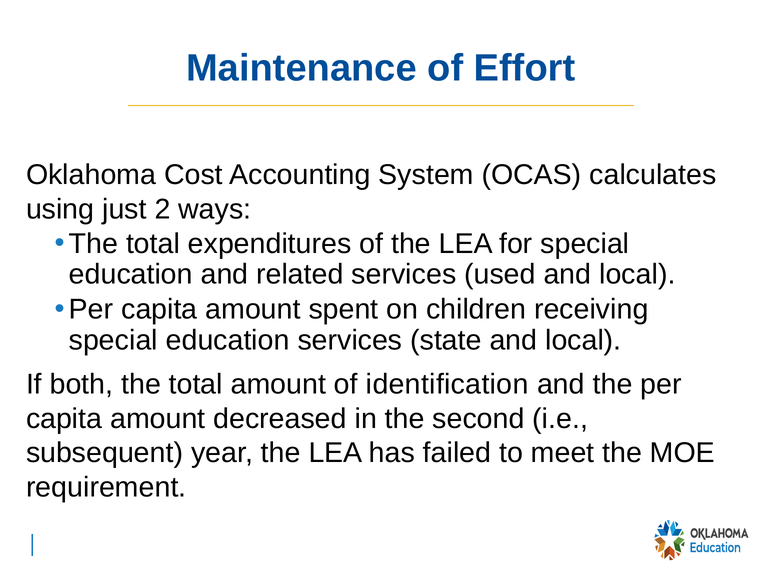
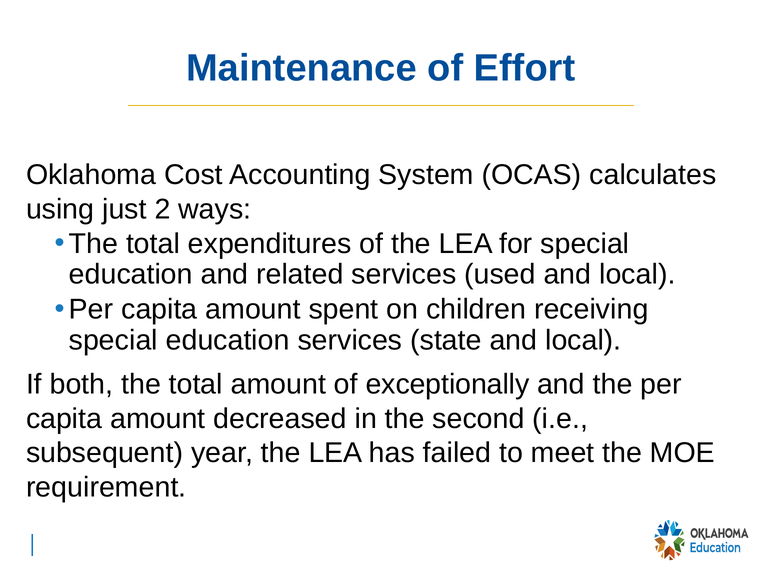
identification: identification -> exceptionally
